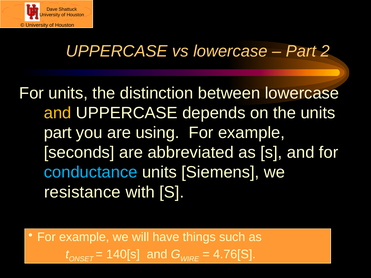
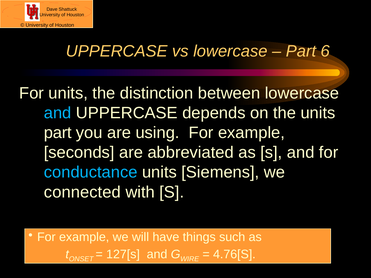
2: 2 -> 6
and at (58, 113) colour: yellow -> light blue
resistance: resistance -> connected
140[s: 140[s -> 127[s
